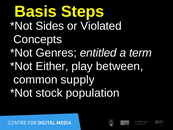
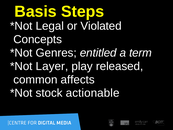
Sides: Sides -> Legal
Either: Either -> Layer
between: between -> released
supply: supply -> affects
population: population -> actionable
